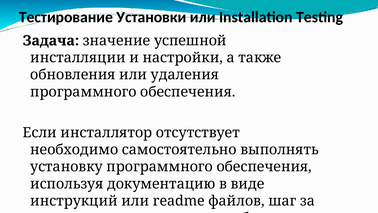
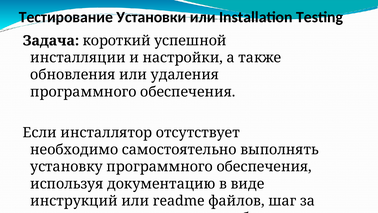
значение: значение -> короткий
